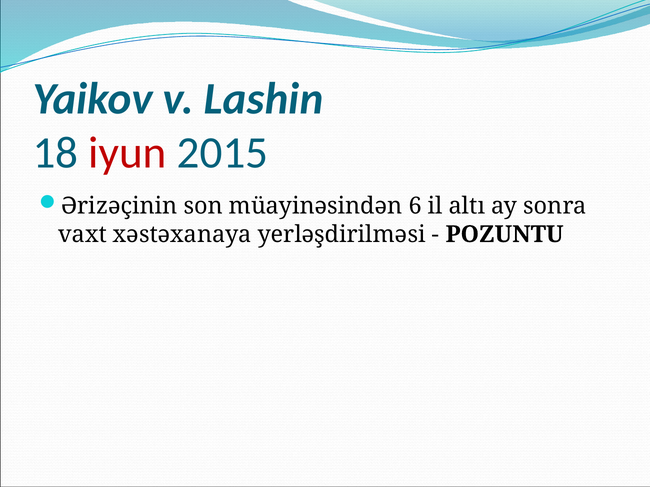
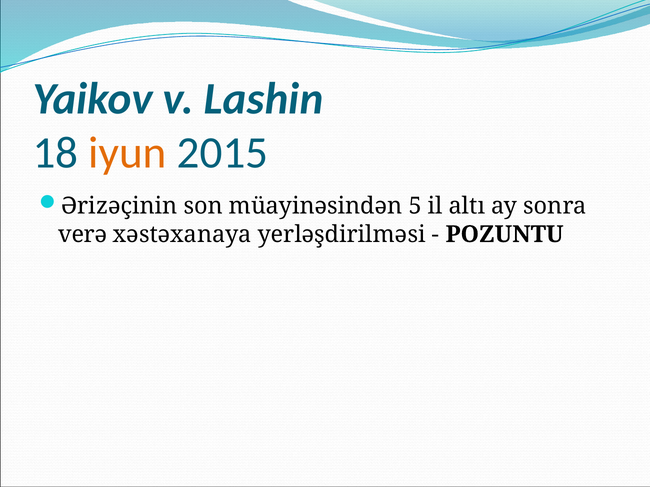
iyun colour: red -> orange
6: 6 -> 5
vaxt: vaxt -> verə
